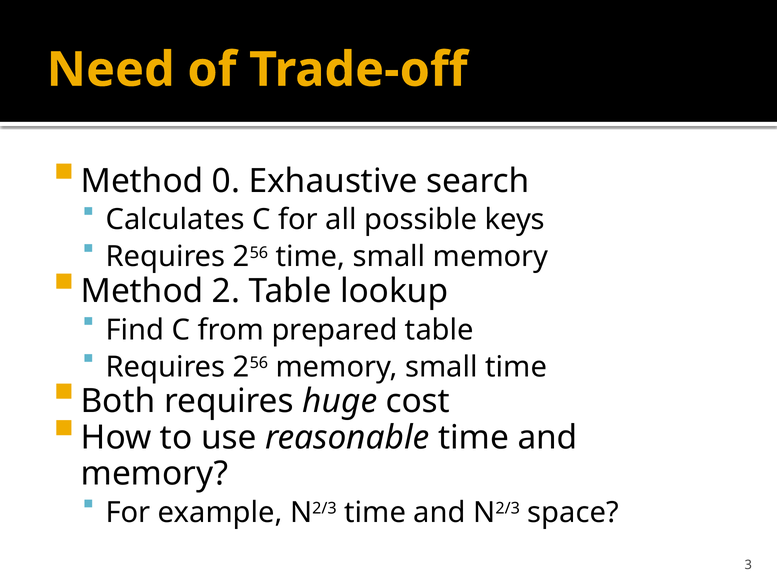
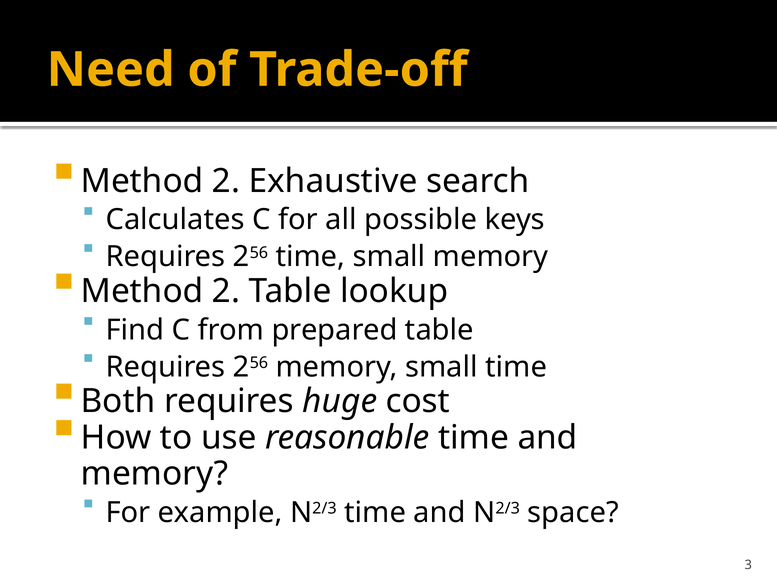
0 at (226, 181): 0 -> 2
